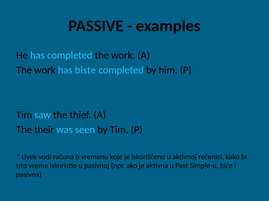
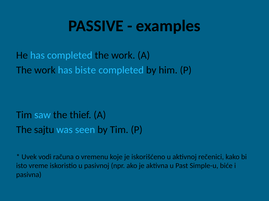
their: their -> sajtu
